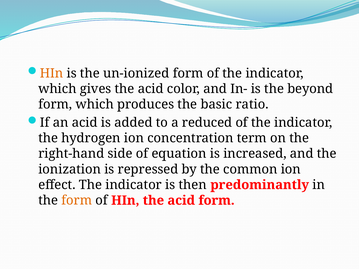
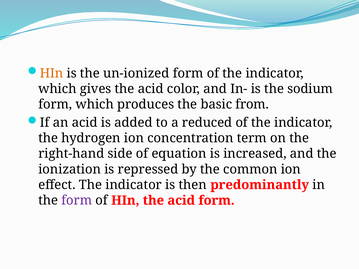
beyond: beyond -> sodium
ratio: ratio -> from
form at (77, 201) colour: orange -> purple
